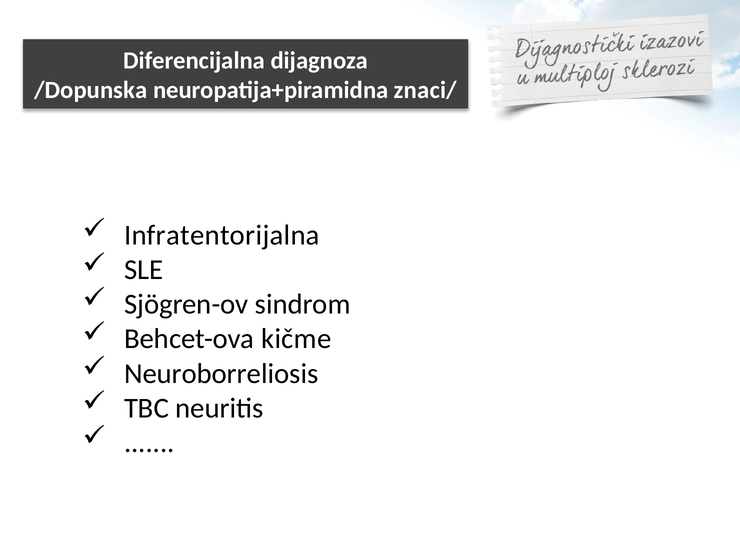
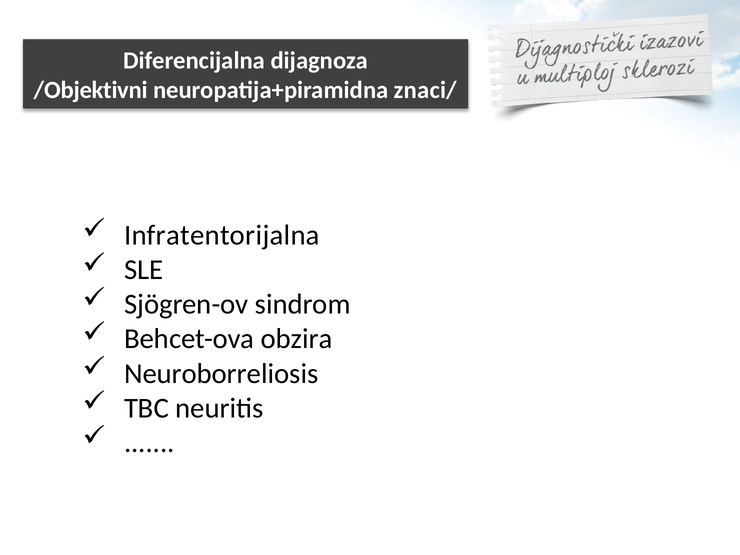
/Dopunska: /Dopunska -> /Objektivni
kičme: kičme -> obzira
